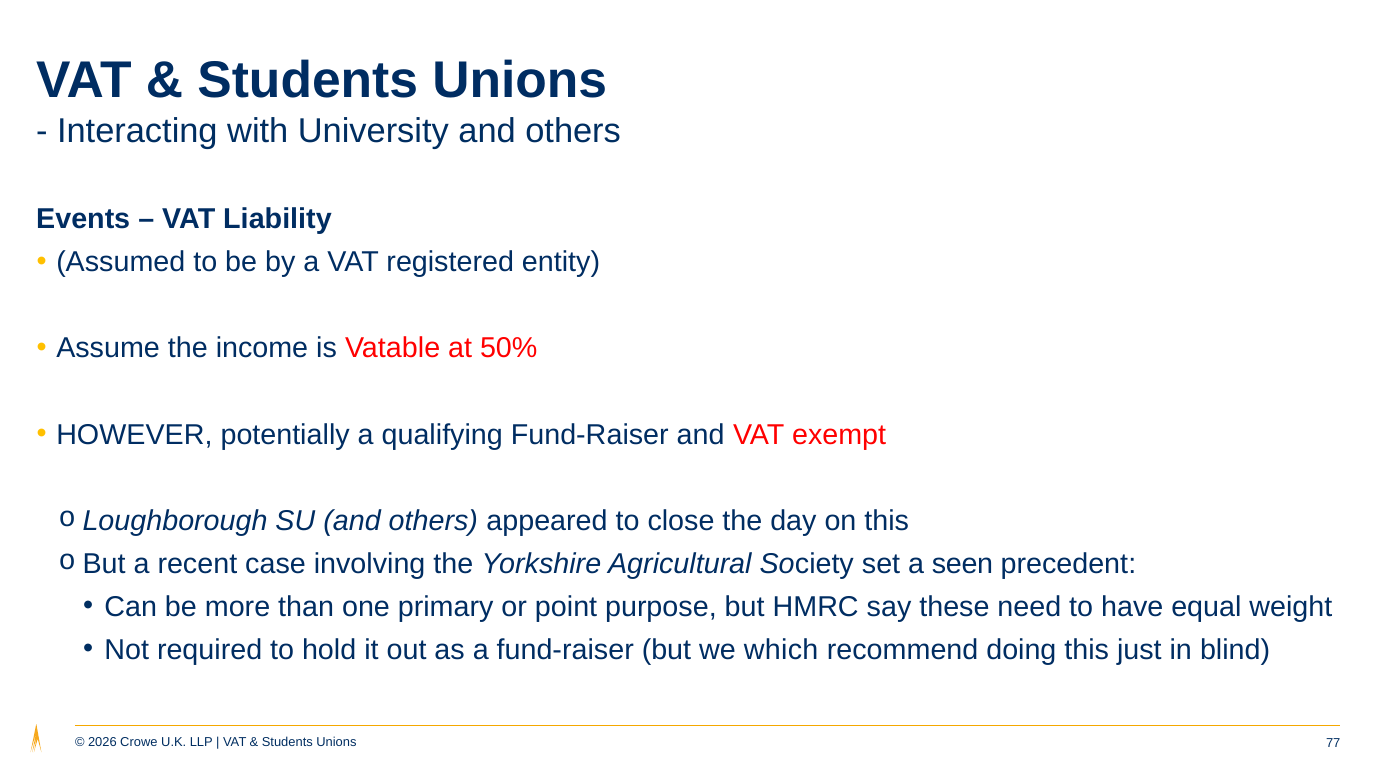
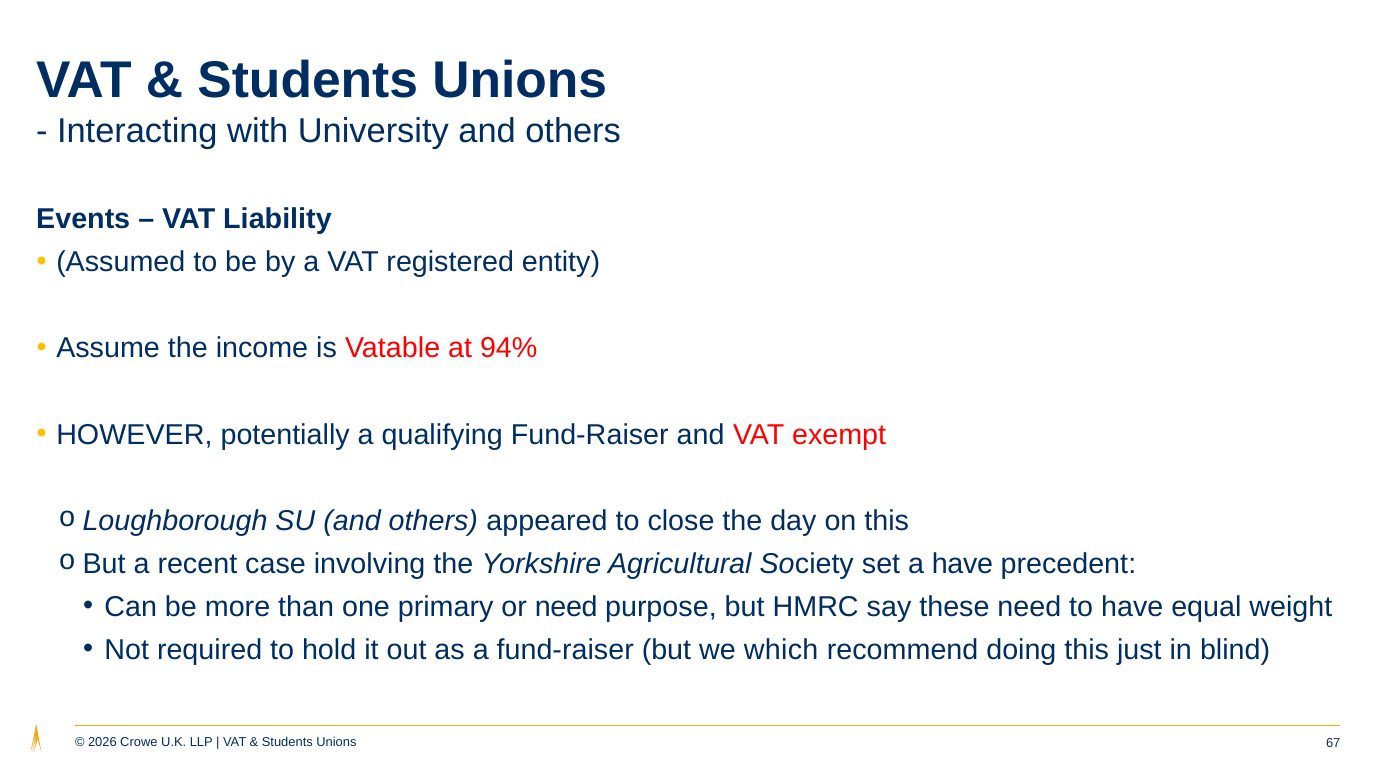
50%: 50% -> 94%
a seen: seen -> have
or point: point -> need
77: 77 -> 67
